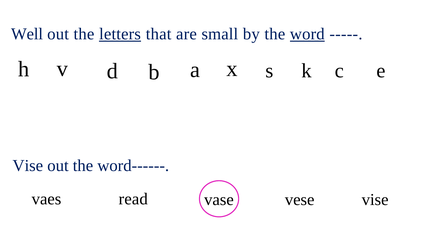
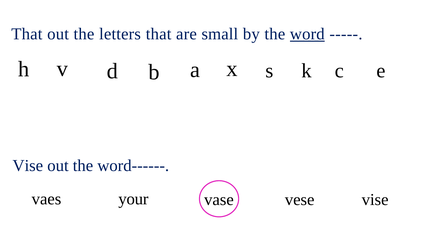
Well at (27, 34): Well -> That
letters underline: present -> none
read: read -> your
